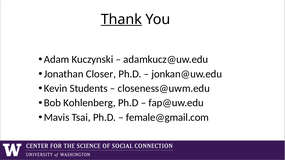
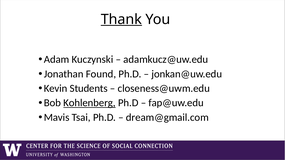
Closer: Closer -> Found
Kohlenberg underline: none -> present
female@gmail.com: female@gmail.com -> dream@gmail.com
